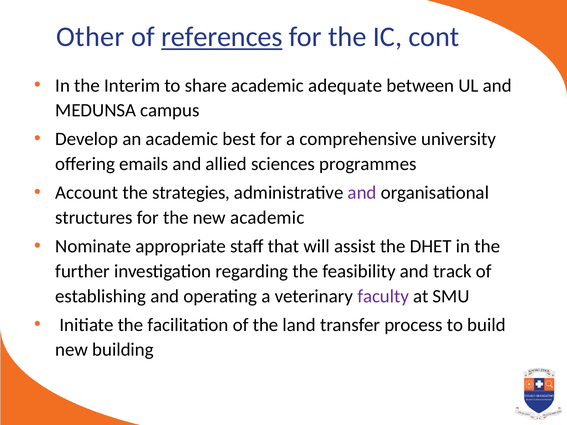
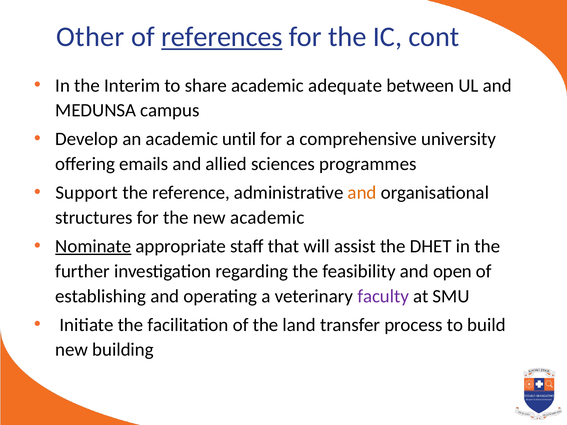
best: best -> until
Account: Account -> Support
strategies: strategies -> reference
and at (362, 193) colour: purple -> orange
Nominate underline: none -> present
track: track -> open
